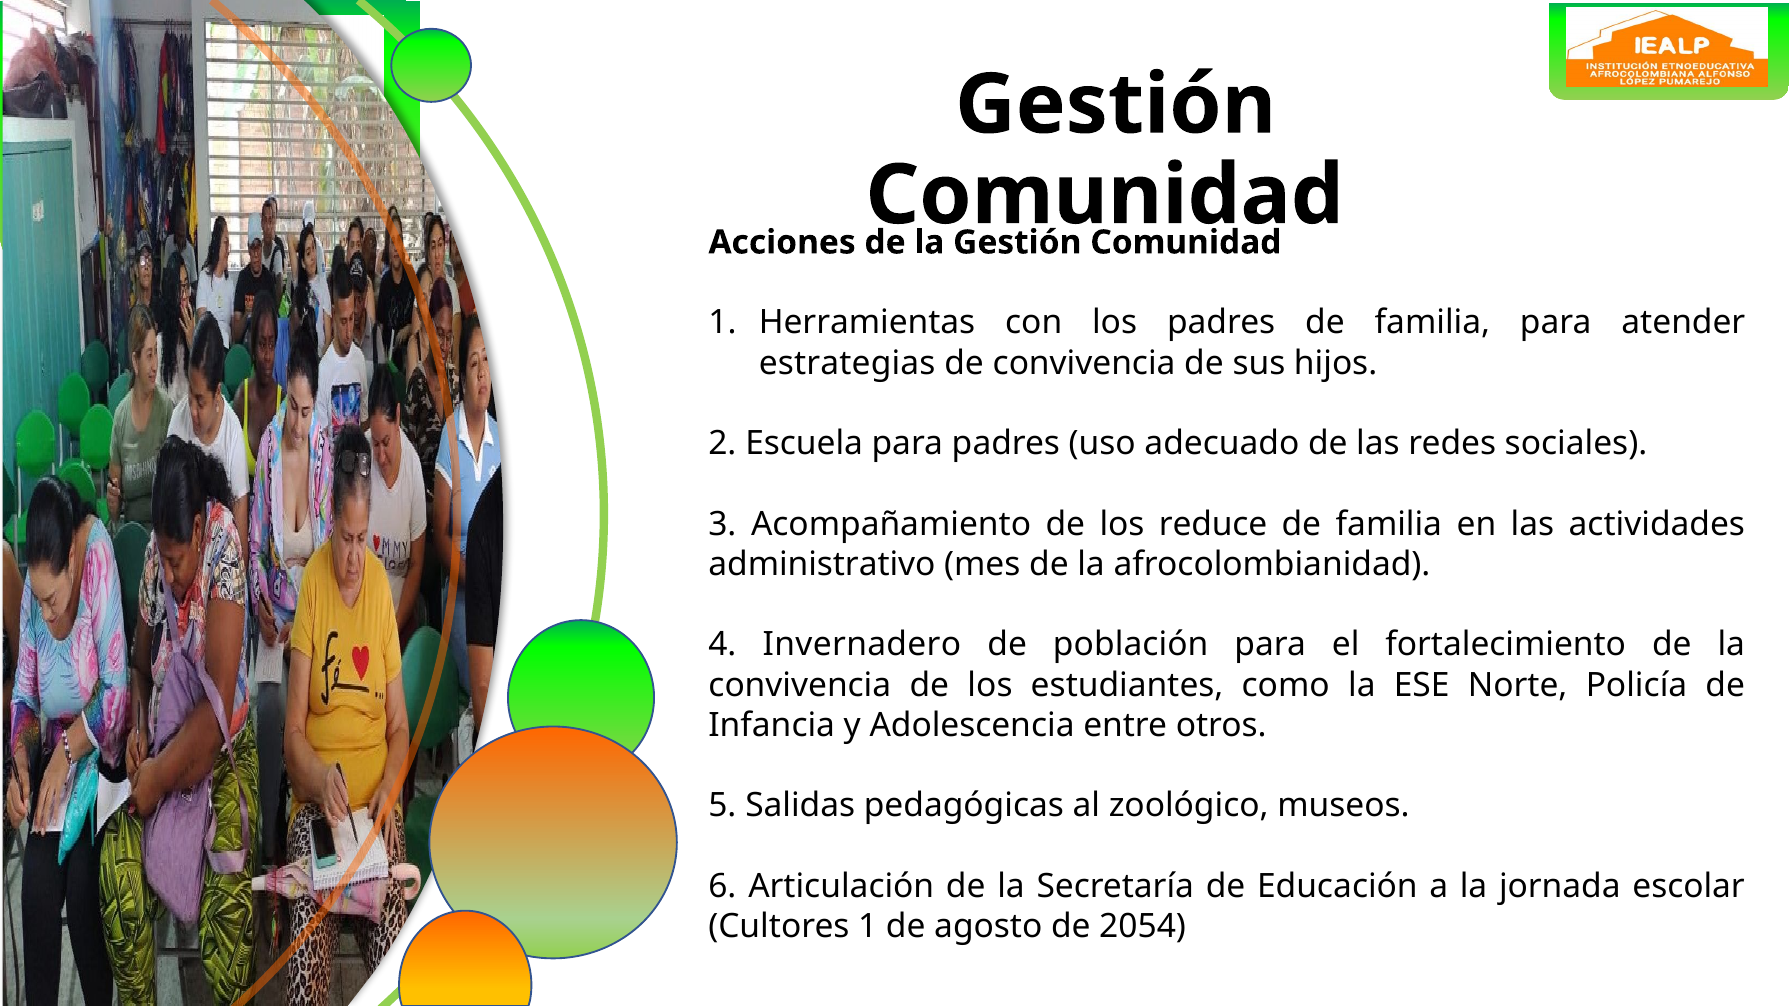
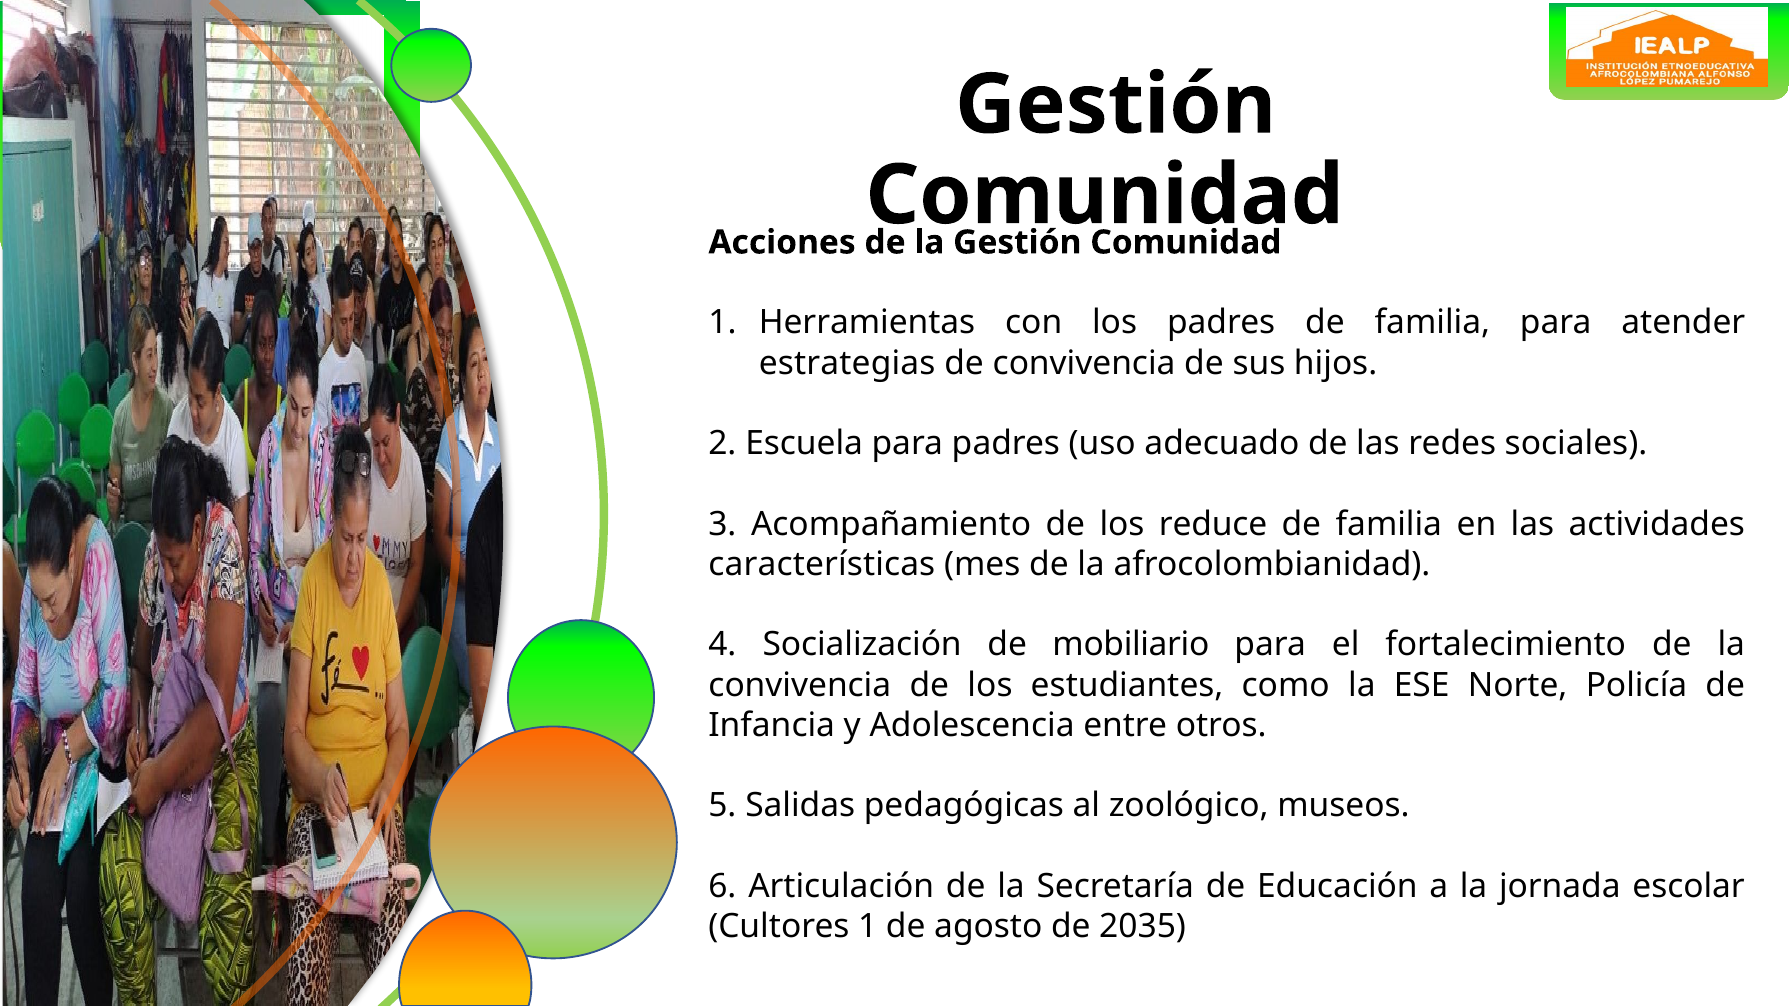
administrativo: administrativo -> características
Invernadero: Invernadero -> Socialización
población: población -> mobiliario
2054: 2054 -> 2035
